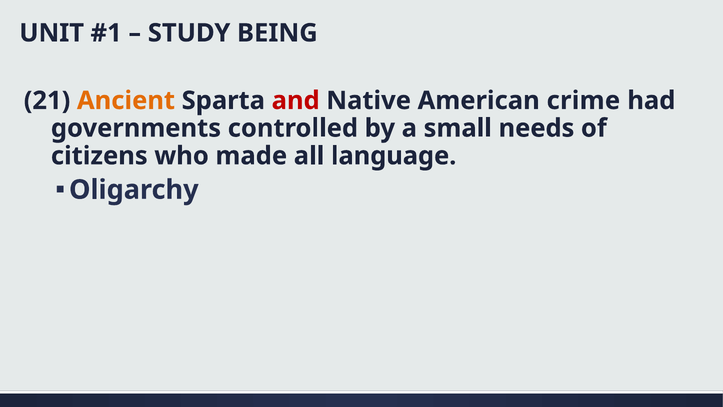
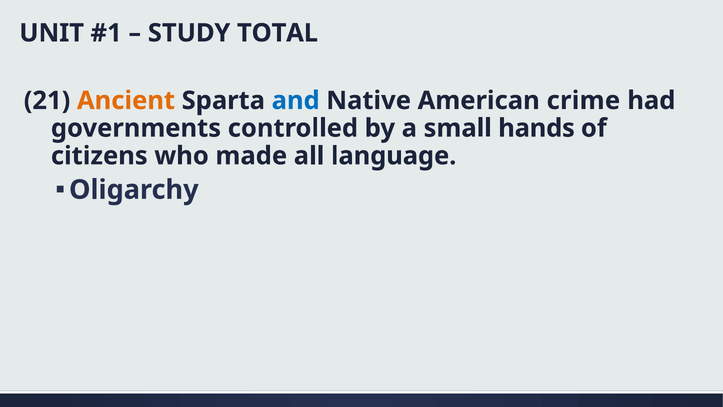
BEING: BEING -> TOTAL
and colour: red -> blue
needs: needs -> hands
